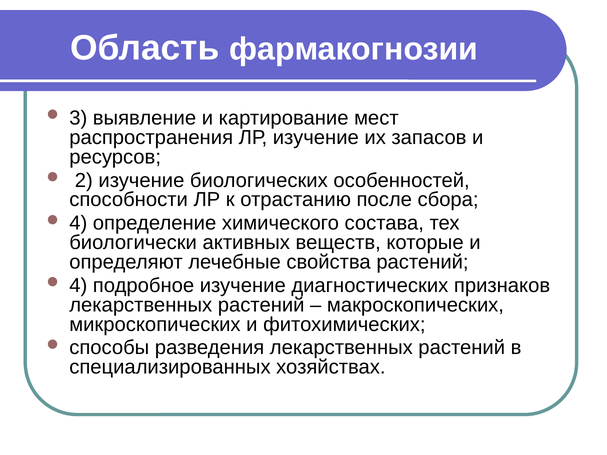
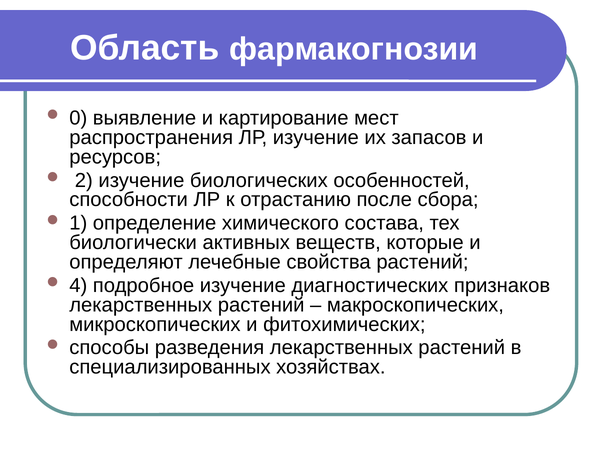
3: 3 -> 0
4 at (78, 223): 4 -> 1
